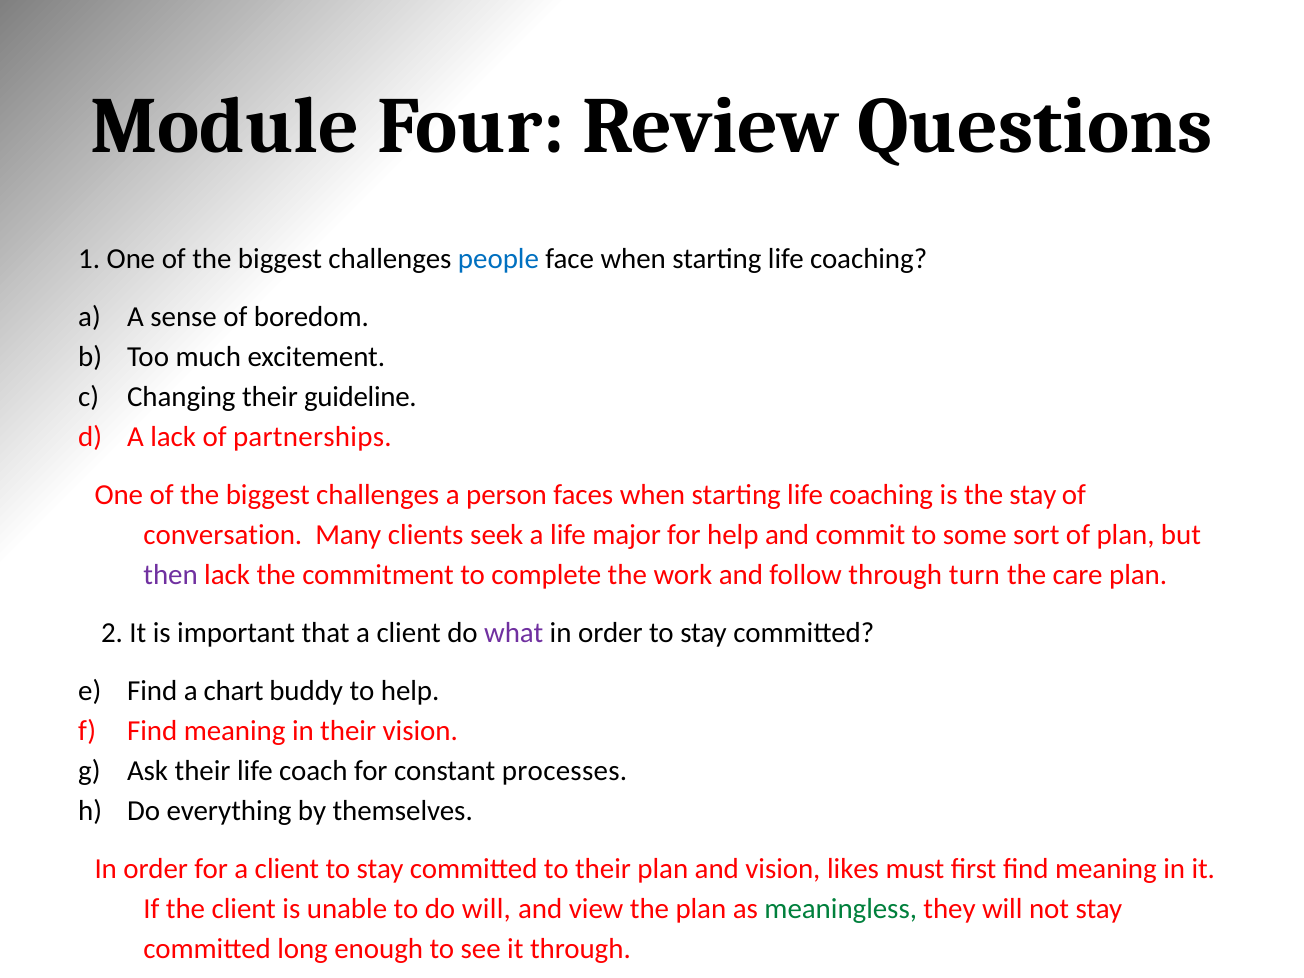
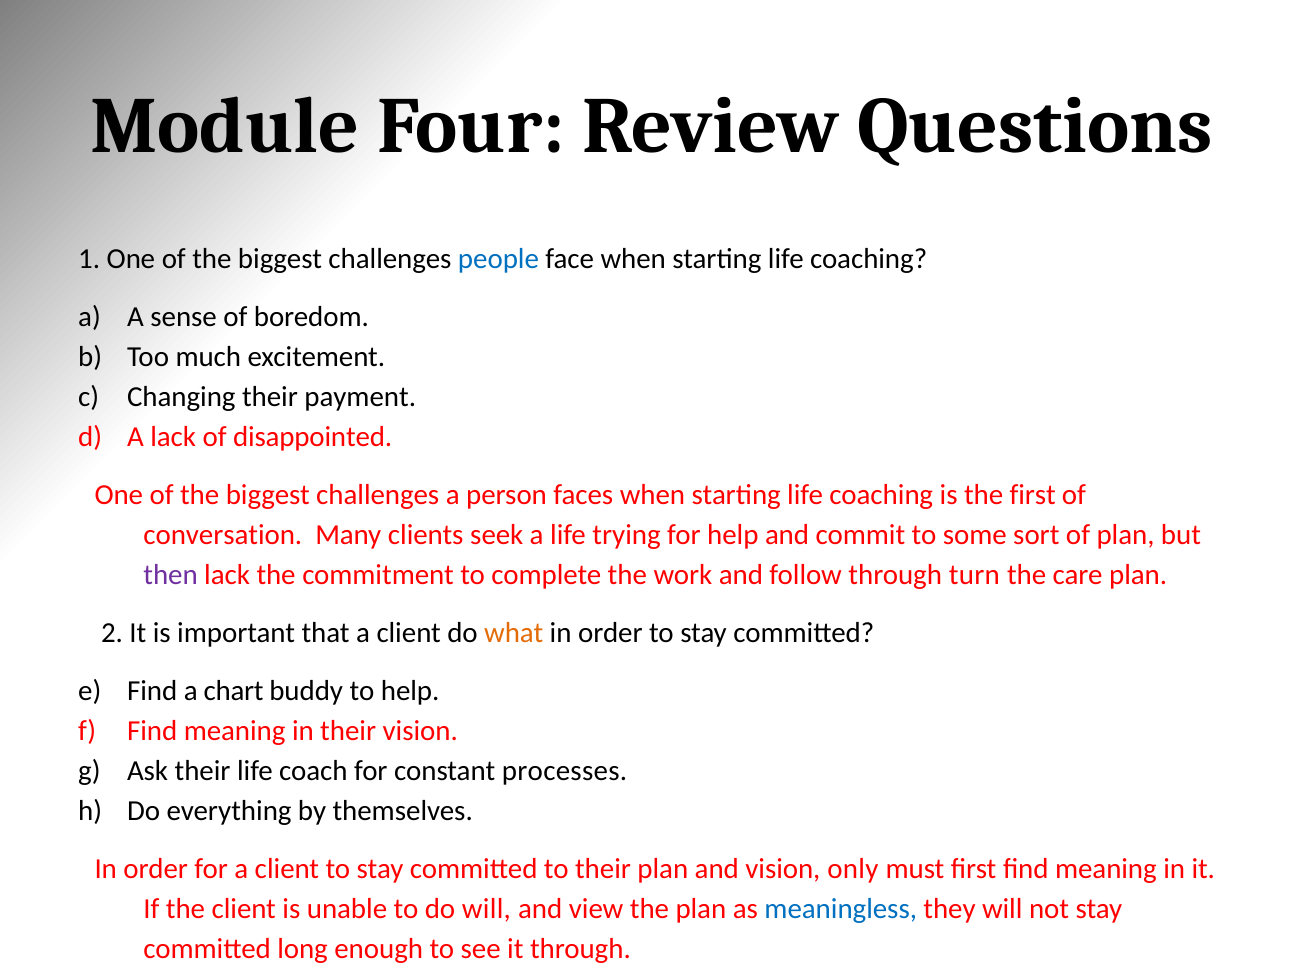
guideline: guideline -> payment
partnerships: partnerships -> disappointed
the stay: stay -> first
major: major -> trying
what colour: purple -> orange
likes: likes -> only
meaningless colour: green -> blue
